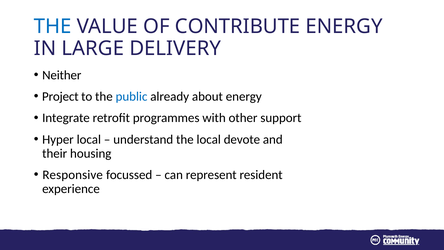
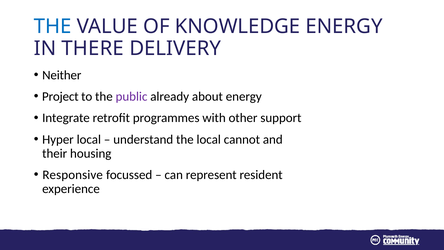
CONTRIBUTE: CONTRIBUTE -> KNOWLEDGE
LARGE: LARGE -> THERE
public colour: blue -> purple
devote: devote -> cannot
